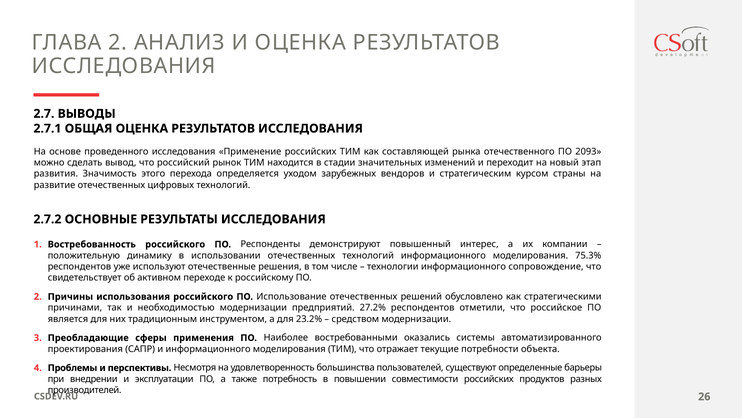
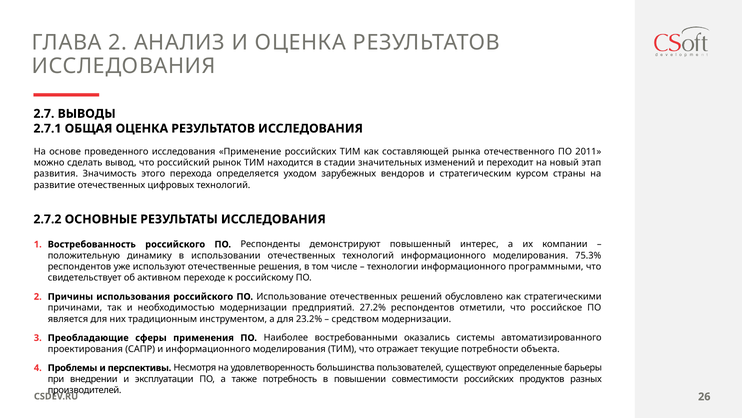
2093: 2093 -> 2011
сопровождение: сопровождение -> программными
